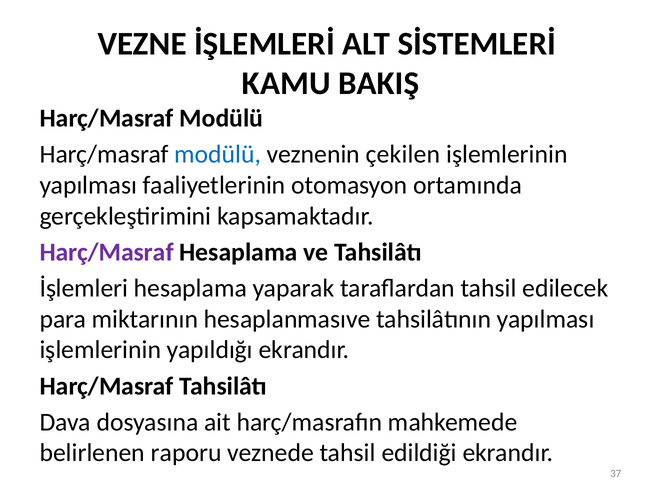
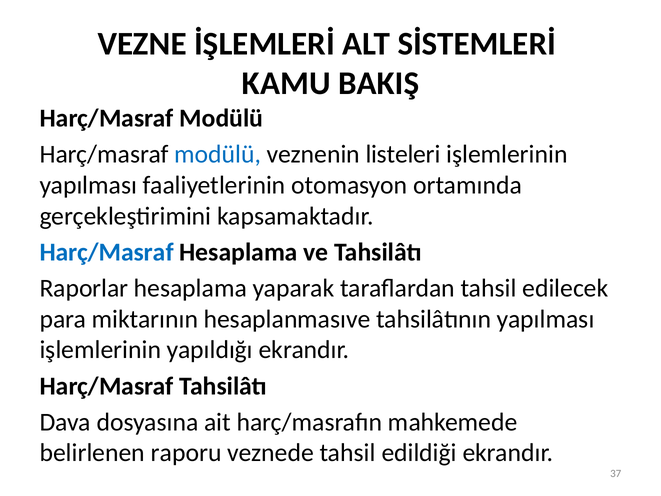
çekilen: çekilen -> listeleri
Harç/Masraf at (107, 252) colour: purple -> blue
İşlemleri: İşlemleri -> Raporlar
